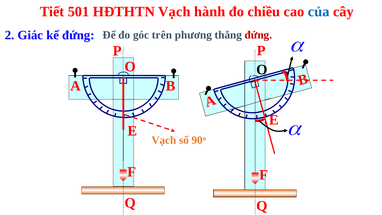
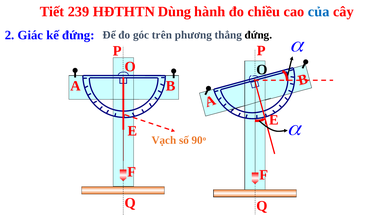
501: 501 -> 239
HĐTHTN Vạch: Vạch -> Dùng
đứng at (258, 35) colour: red -> black
